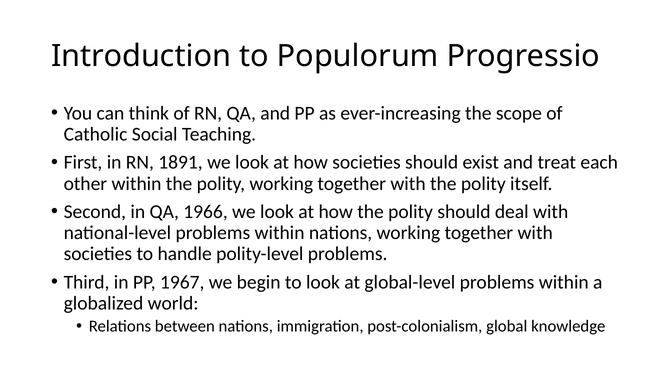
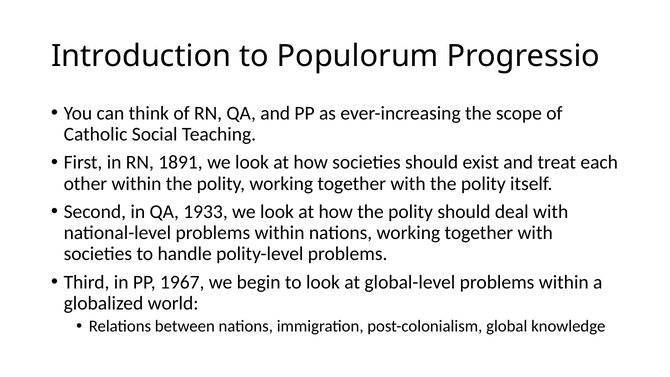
1966: 1966 -> 1933
